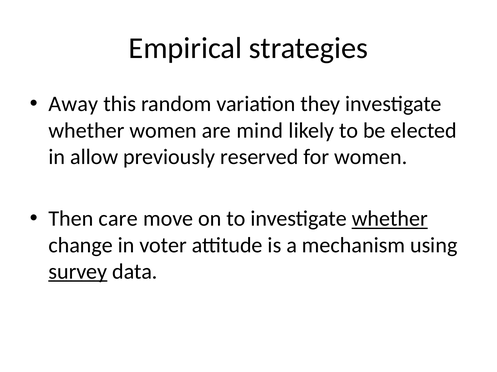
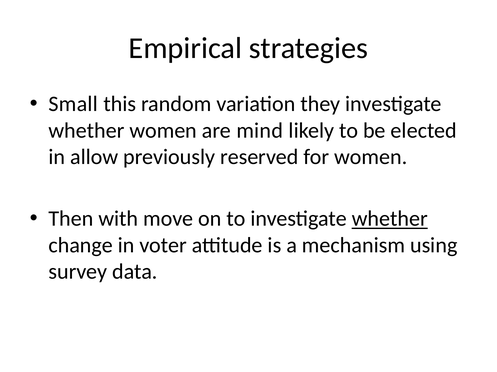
Away: Away -> Small
care: care -> with
survey underline: present -> none
